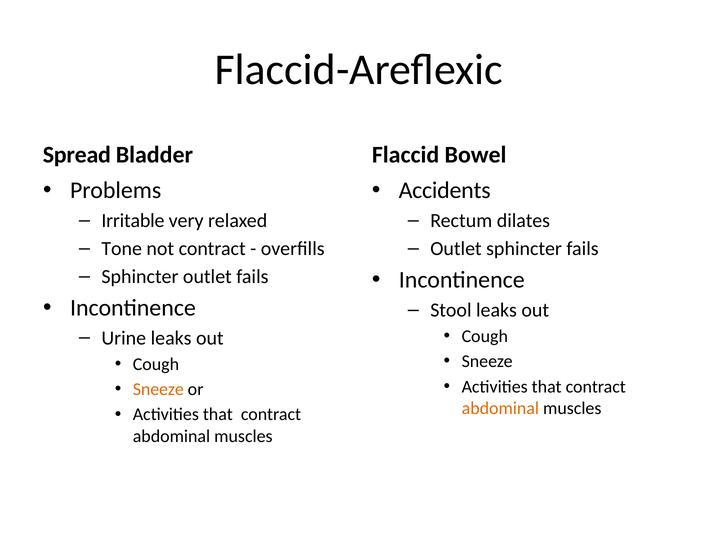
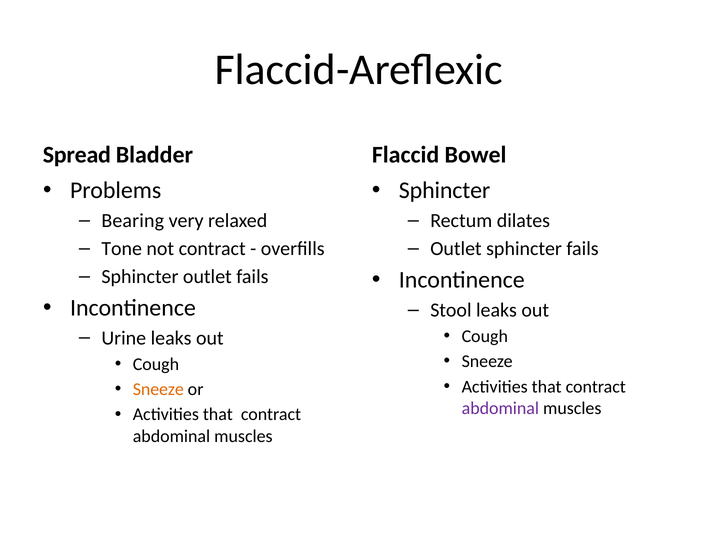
Accidents at (445, 190): Accidents -> Sphincter
Irritable: Irritable -> Bearing
abdominal at (500, 408) colour: orange -> purple
